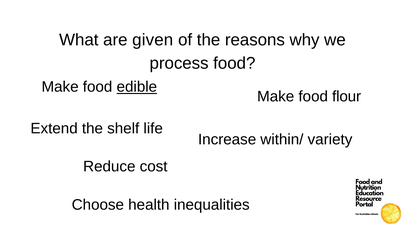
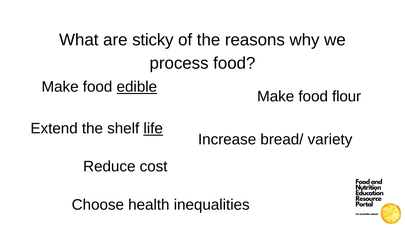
given: given -> sticky
life underline: none -> present
within/: within/ -> bread/
